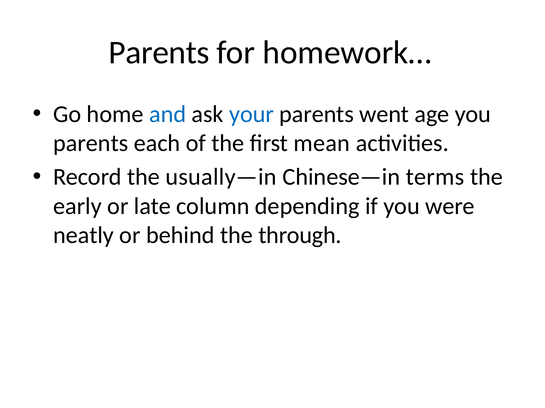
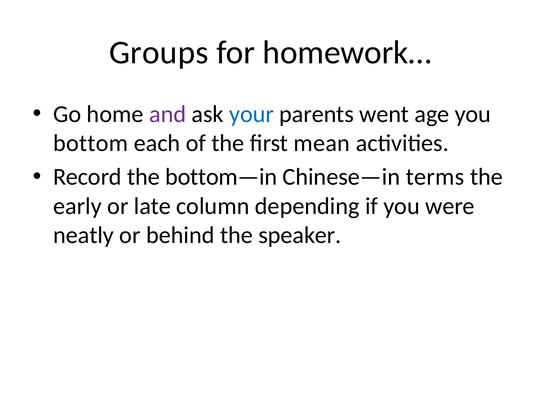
Parents at (159, 53): Parents -> Groups
and colour: blue -> purple
parents at (91, 143): parents -> bottom
usually—in: usually—in -> bottom—in
through: through -> speaker
